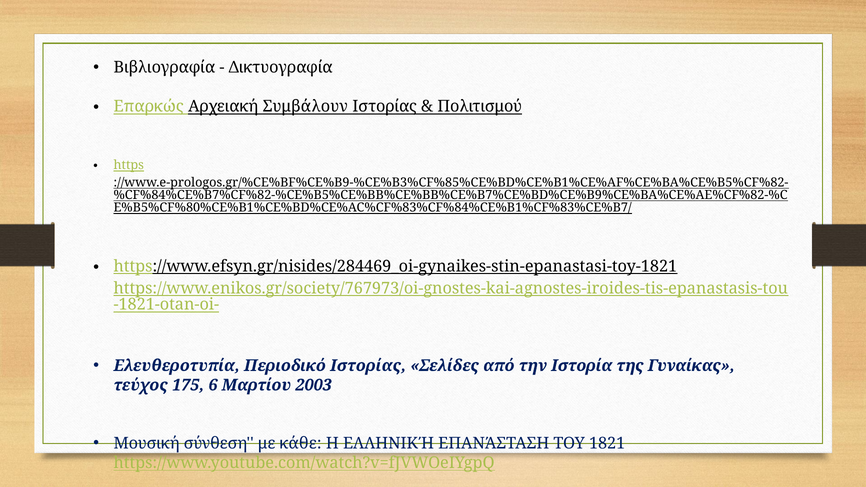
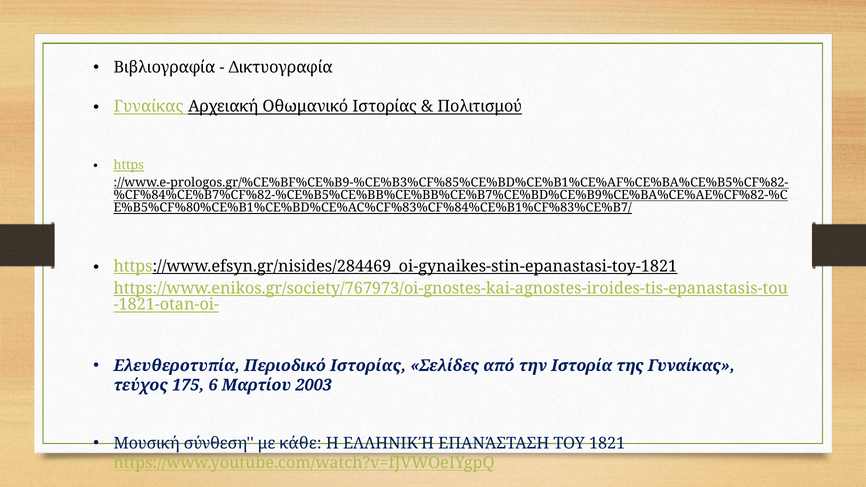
Επαρκώς at (149, 107): Επαρκώς -> Γυναίκας
Συμβάλουν: Συμβάλουν -> Οθωμανικό
